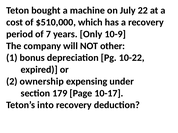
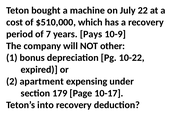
Only: Only -> Pays
ownership: ownership -> apartment
